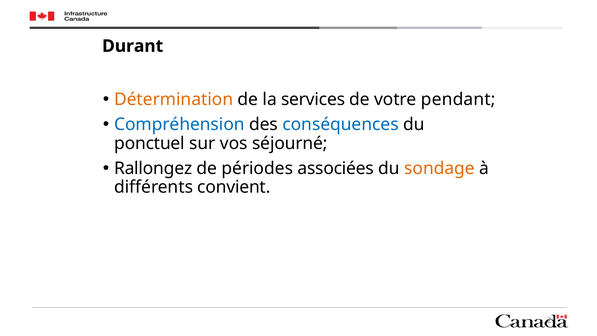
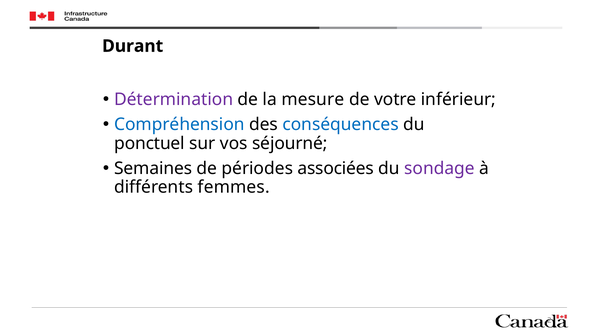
Détermination colour: orange -> purple
services: services -> mesure
pendant: pendant -> inférieur
Rallongez: Rallongez -> Semaines
sondage colour: orange -> purple
convient: convient -> femmes
